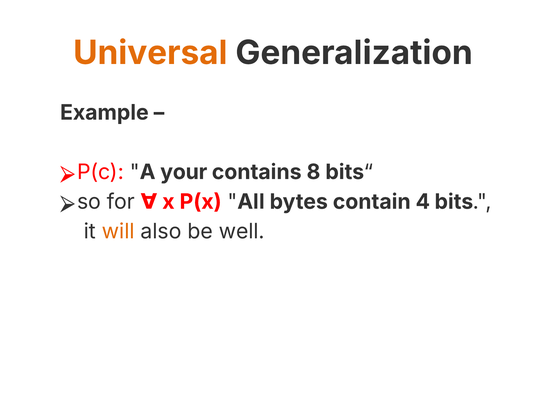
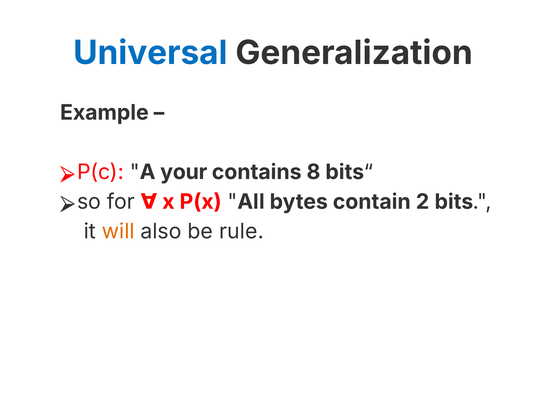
Universal colour: orange -> blue
4: 4 -> 2
well: well -> rule
